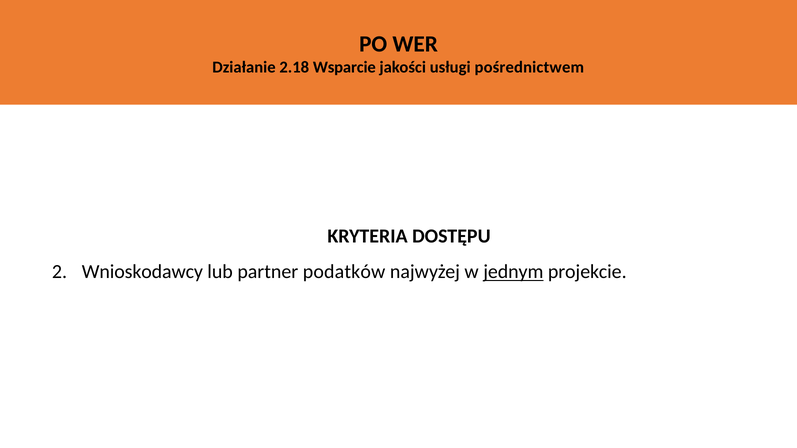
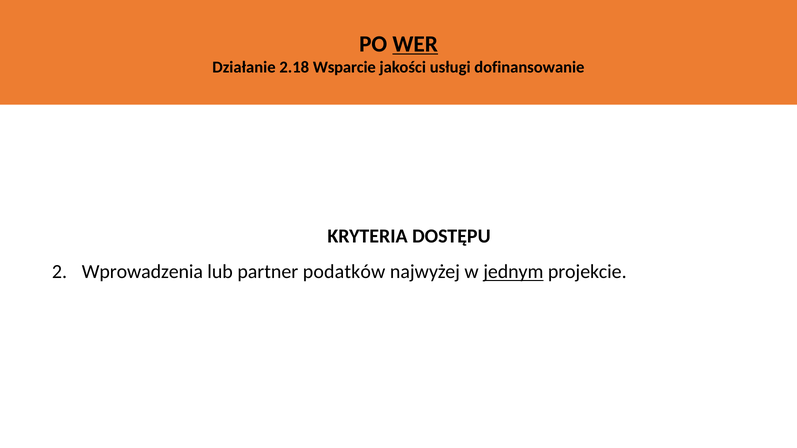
WER underline: none -> present
pośrednictwem: pośrednictwem -> dofinansowanie
Wnioskodawcy: Wnioskodawcy -> Wprowadzenia
